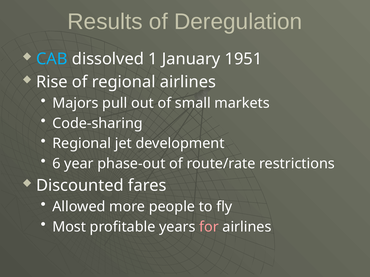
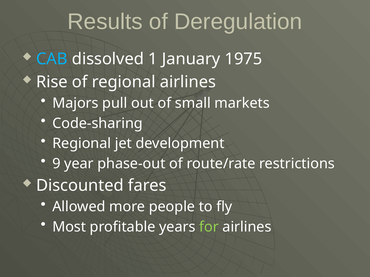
1951: 1951 -> 1975
6: 6 -> 9
for colour: pink -> light green
